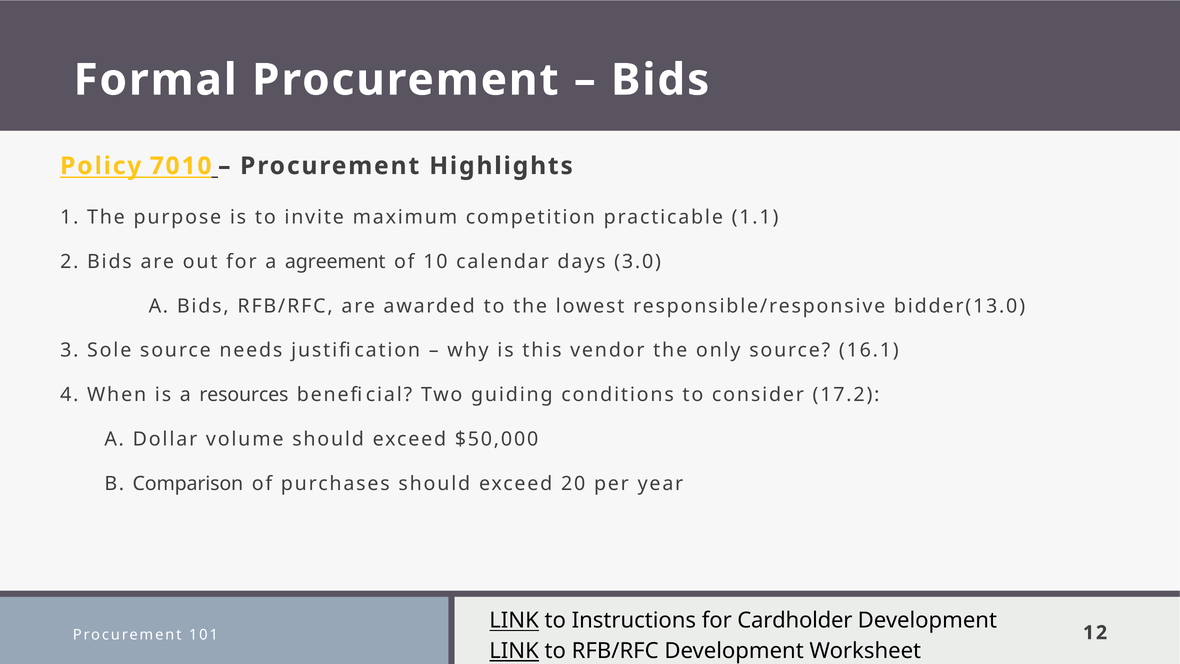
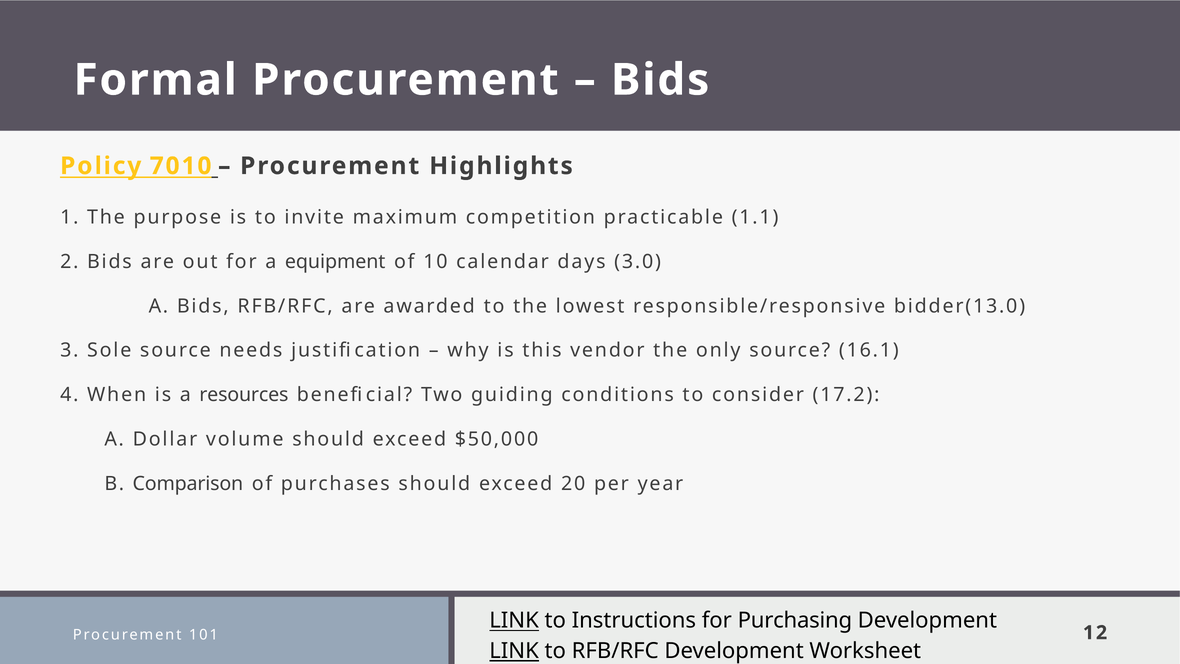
agreement: agreement -> equipment
Cardholder: Cardholder -> Purchasing
